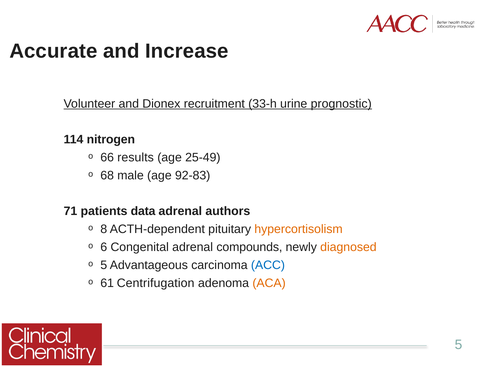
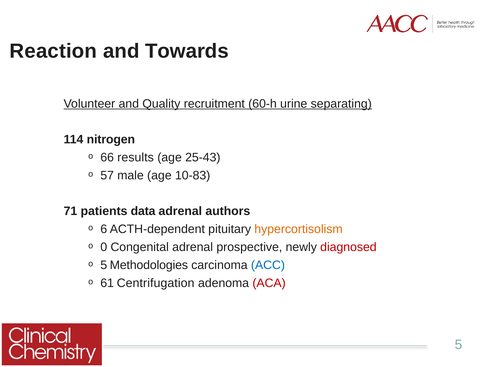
Accurate: Accurate -> Reaction
Increase: Increase -> Towards
Dionex: Dionex -> Quality
33-h: 33-h -> 60-h
prognostic: prognostic -> separating
25-49: 25-49 -> 25-43
68: 68 -> 57
92-83: 92-83 -> 10-83
8: 8 -> 6
6: 6 -> 0
compounds: compounds -> prospective
diagnosed colour: orange -> red
Advantageous: Advantageous -> Methodologies
ACA colour: orange -> red
